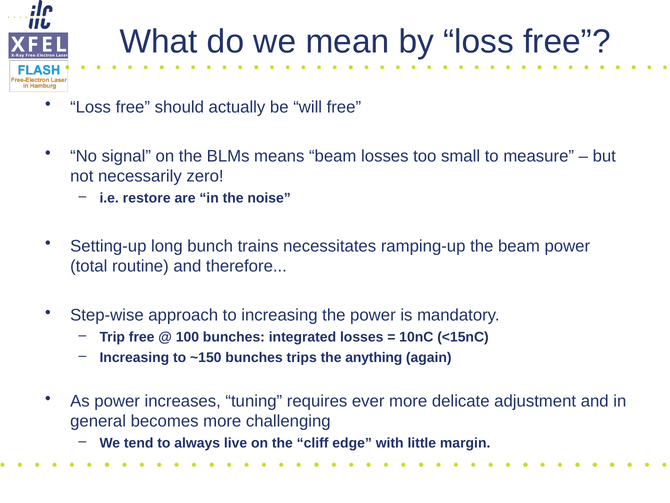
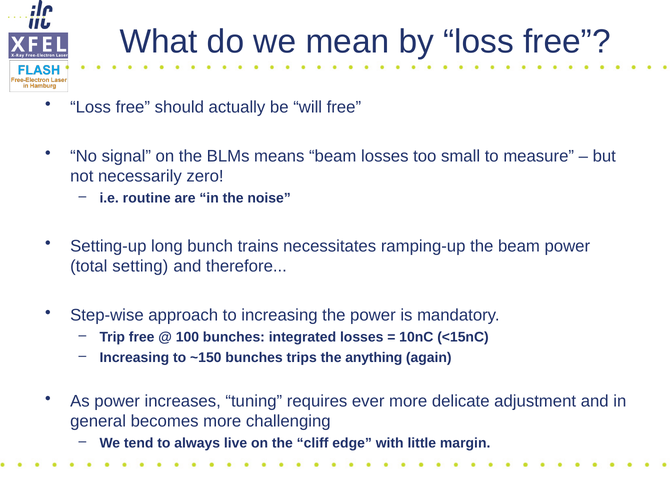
restore: restore -> routine
routine: routine -> setting
